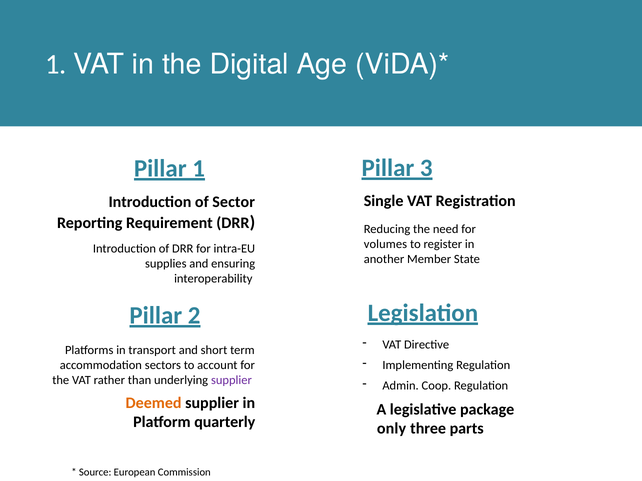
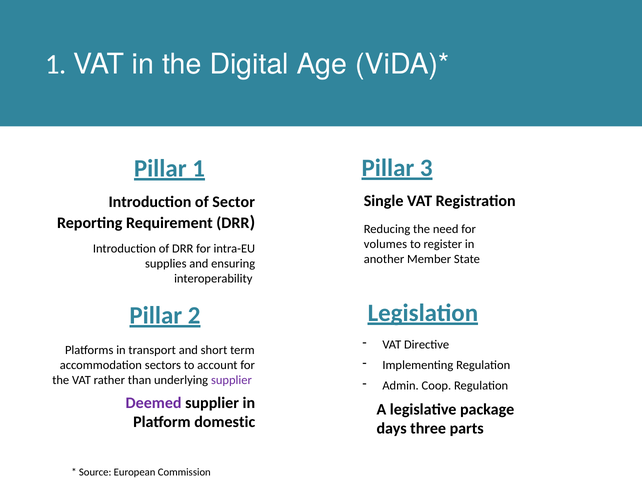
Deemed colour: orange -> purple
quarterly: quarterly -> domestic
only: only -> days
